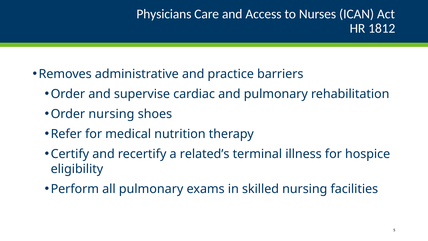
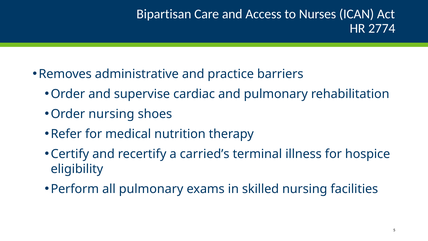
Physicians: Physicians -> Bipartisan
1812: 1812 -> 2774
related’s: related’s -> carried’s
